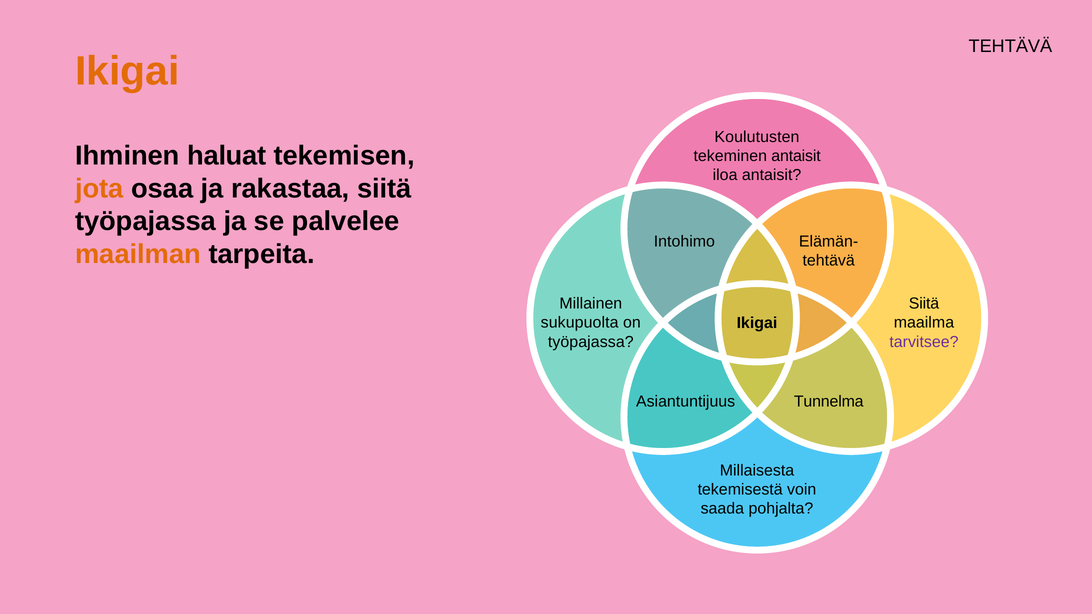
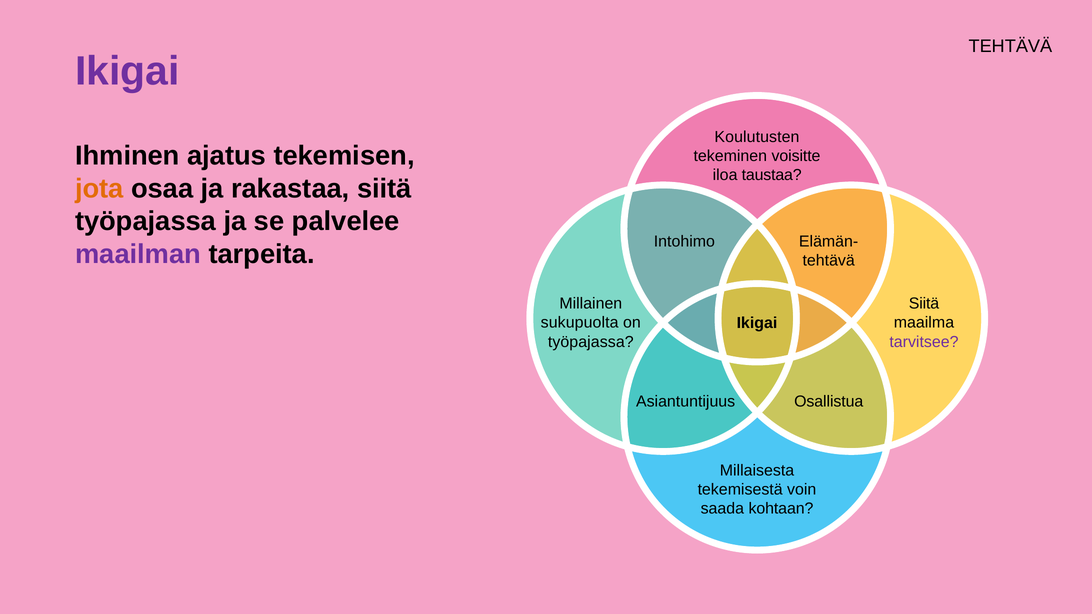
Ikigai at (127, 71) colour: orange -> purple
haluat: haluat -> ajatus
tekeminen antaisit: antaisit -> voisitte
iloa antaisit: antaisit -> taustaa
maailman colour: orange -> purple
Tunnelma: Tunnelma -> Osallistua
pohjalta: pohjalta -> kohtaan
